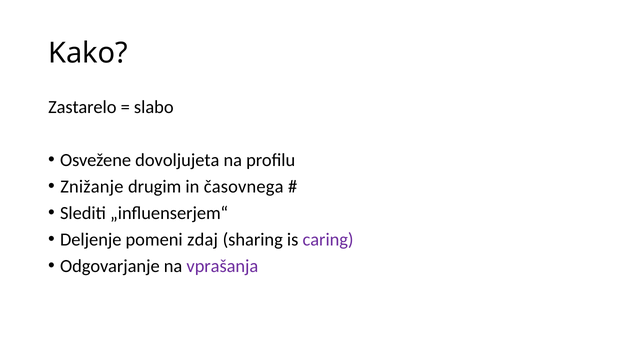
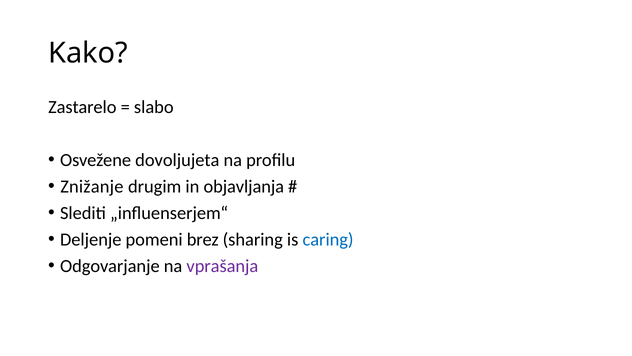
časovnega: časovnega -> objavljanja
zdaj: zdaj -> brez
caring colour: purple -> blue
